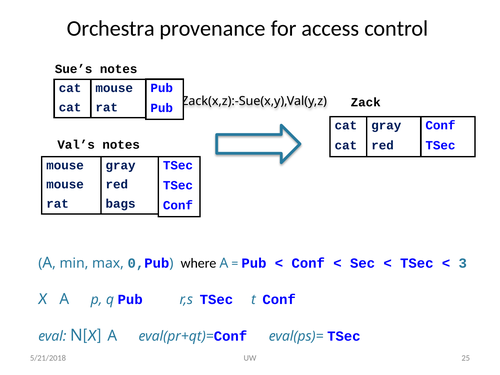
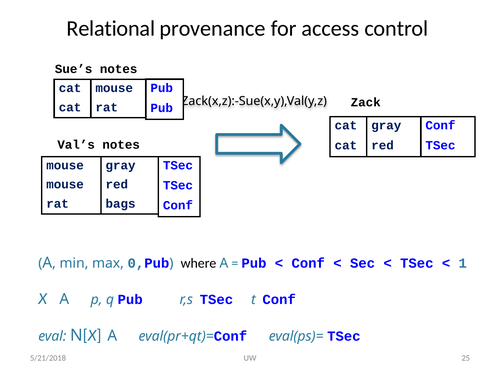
Orchestra: Orchestra -> Relational
3: 3 -> 1
